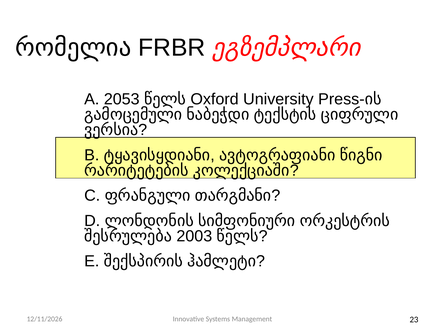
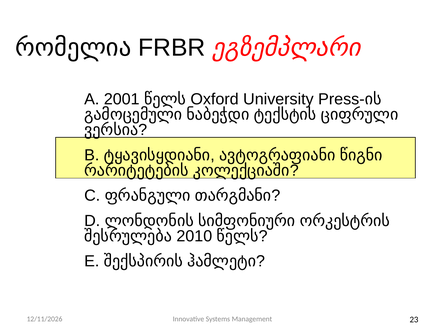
2053: 2053 -> 2001
2003: 2003 -> 2010
